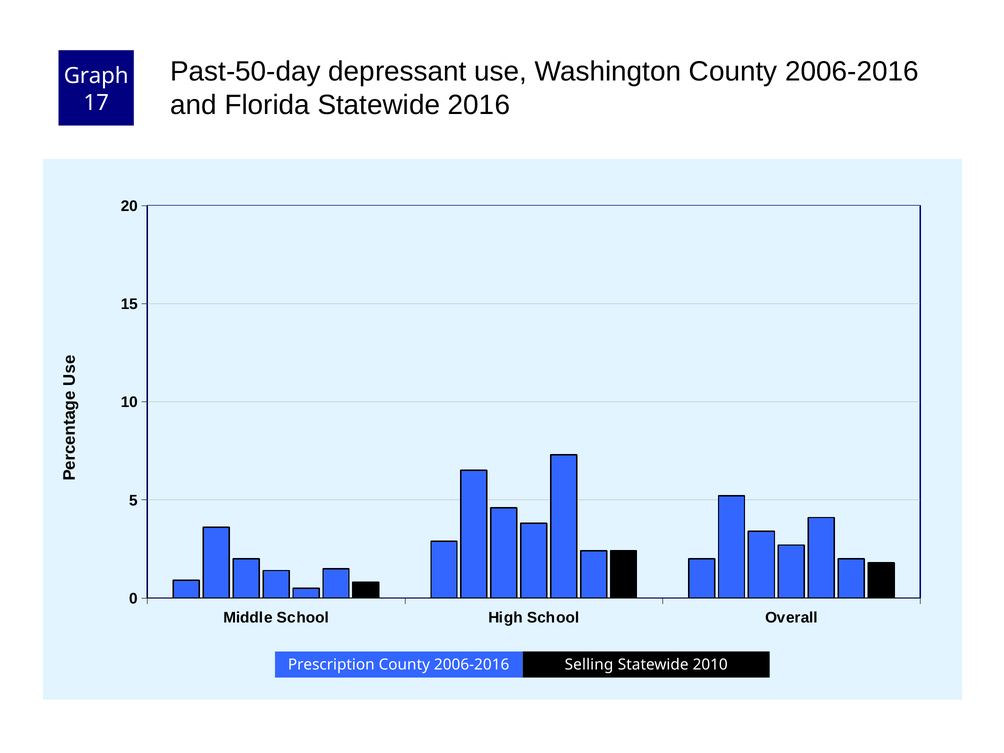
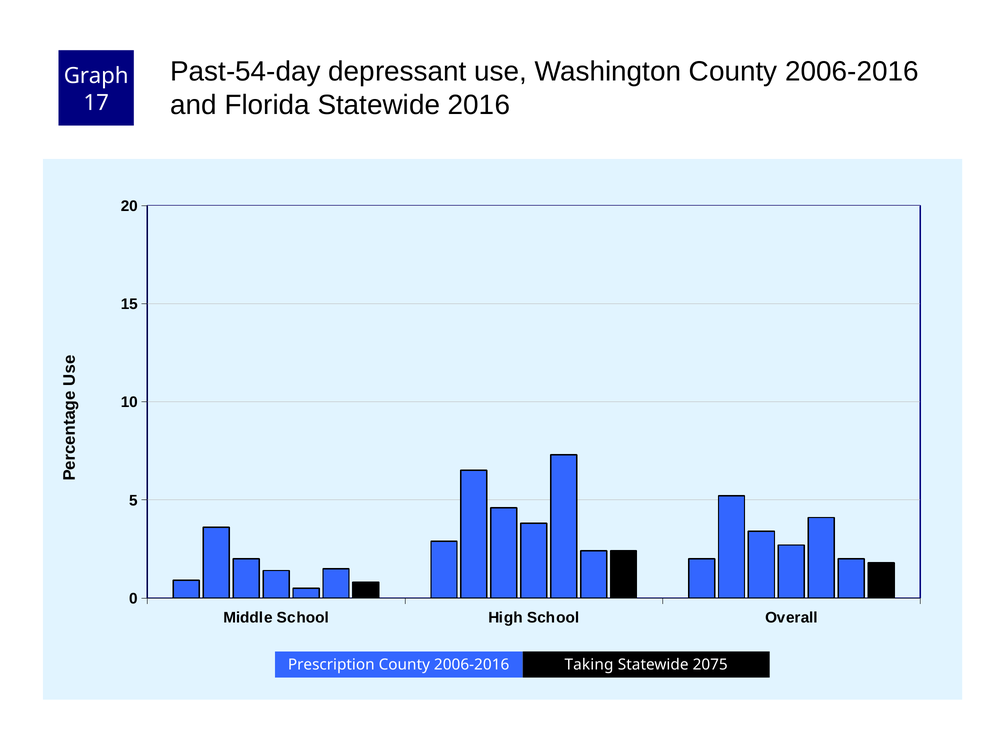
Past-50-day: Past-50-day -> Past-54-day
Selling: Selling -> Taking
2010: 2010 -> 2075
